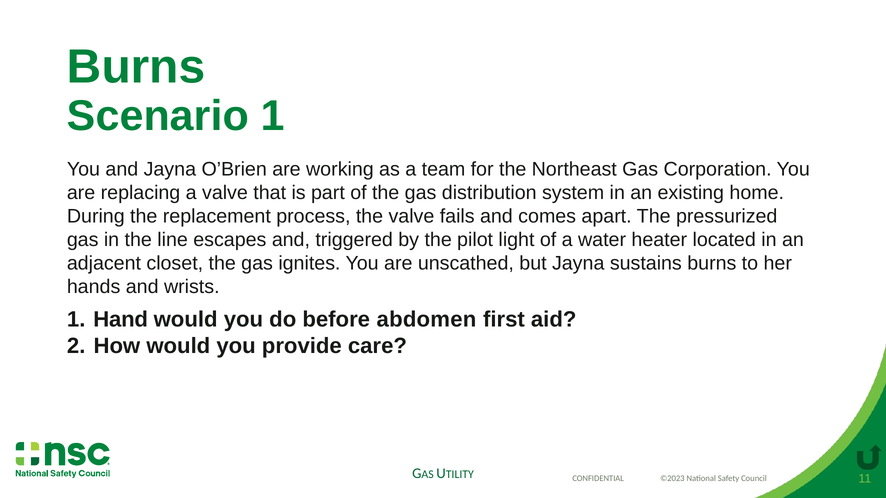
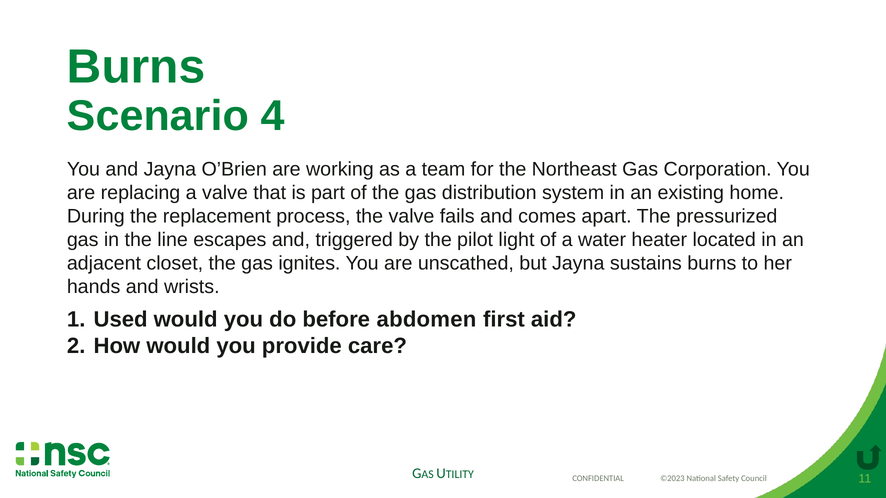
Scenario 1: 1 -> 4
Hand: Hand -> Used
